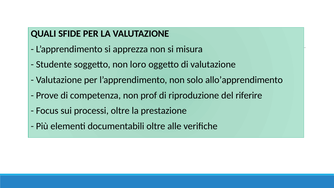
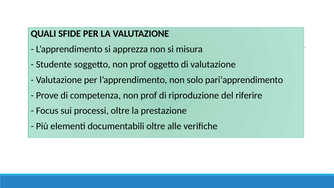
soggetto non loro: loro -> prof
allo’apprendimento: allo’apprendimento -> pari’apprendimento
